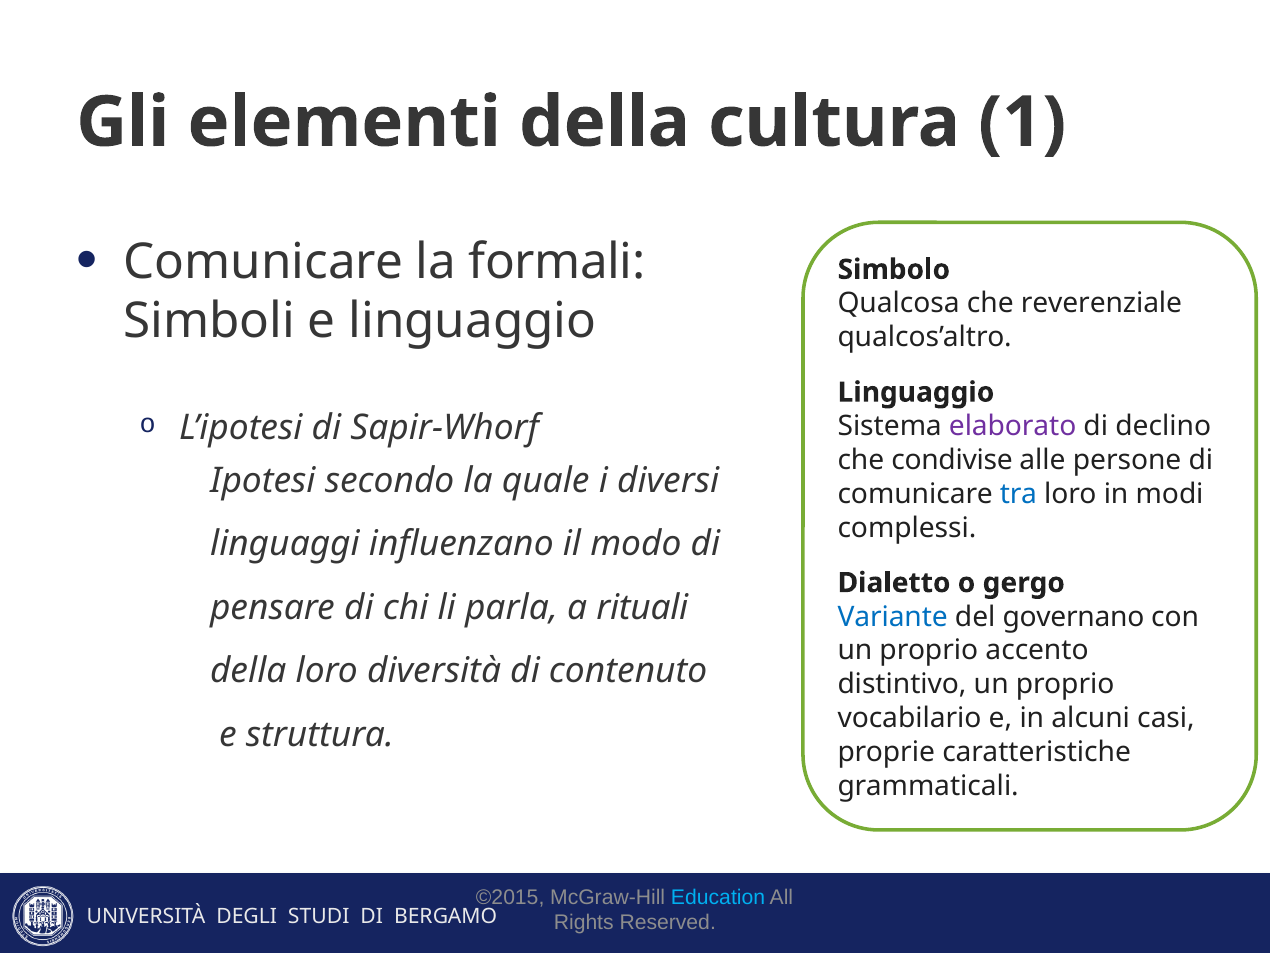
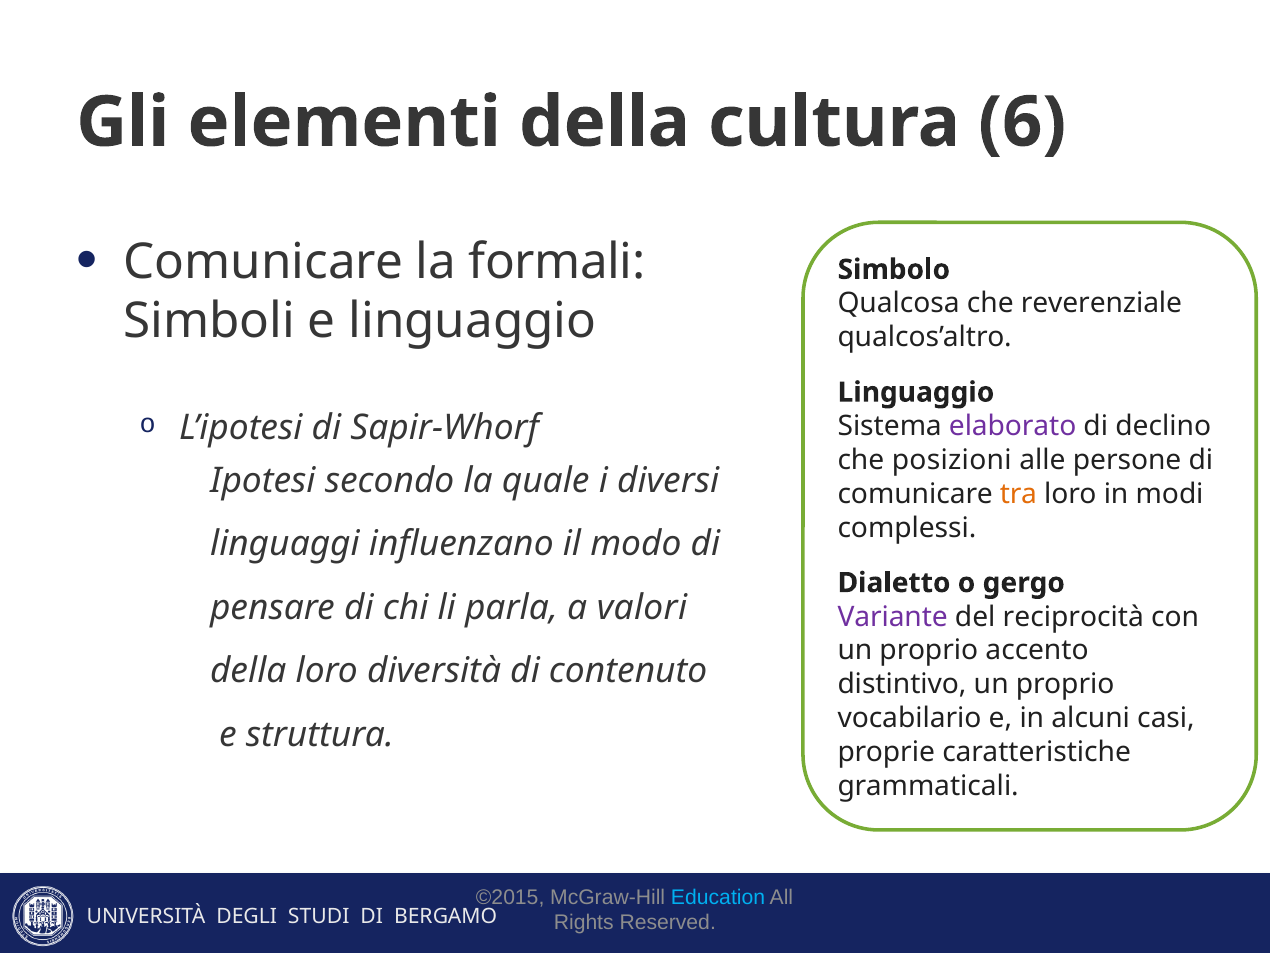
1: 1 -> 6
condivise: condivise -> posizioni
tra colour: blue -> orange
rituali: rituali -> valori
Variante colour: blue -> purple
governano: governano -> reciprocità
